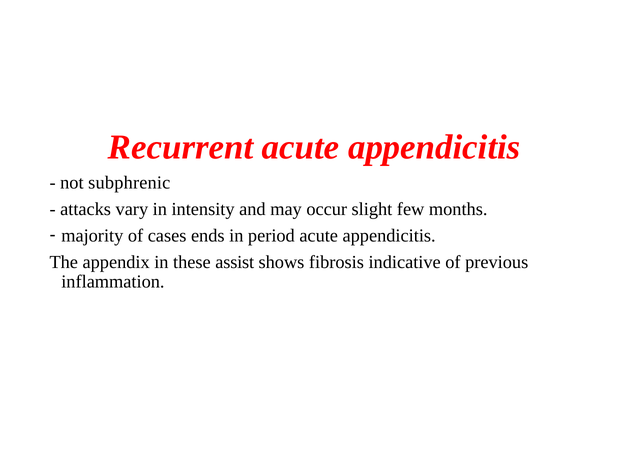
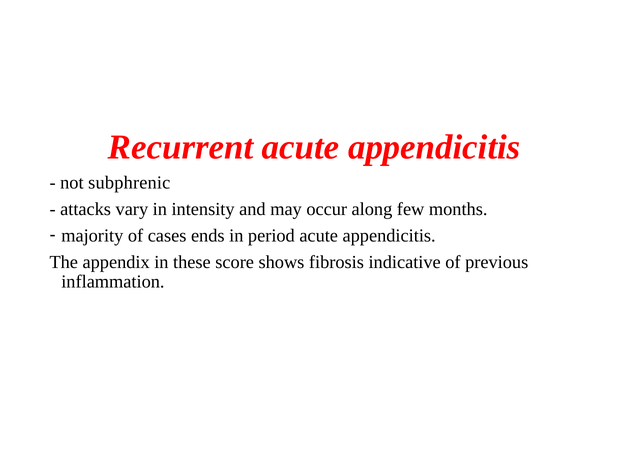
slight: slight -> along
assist: assist -> score
